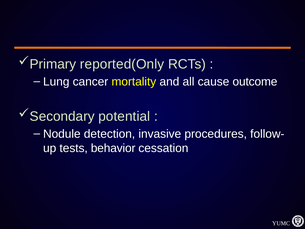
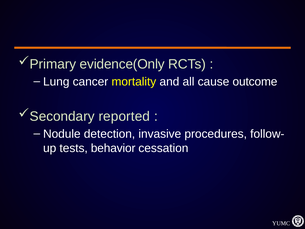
reported(Only: reported(Only -> evidence(Only
potential: potential -> reported
